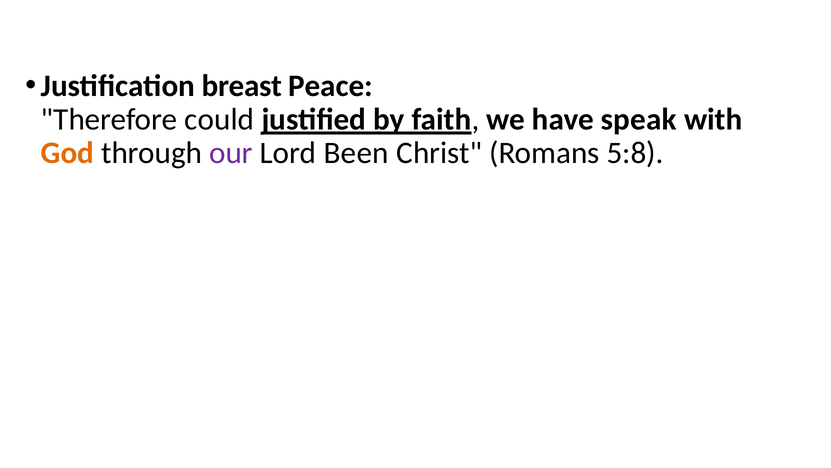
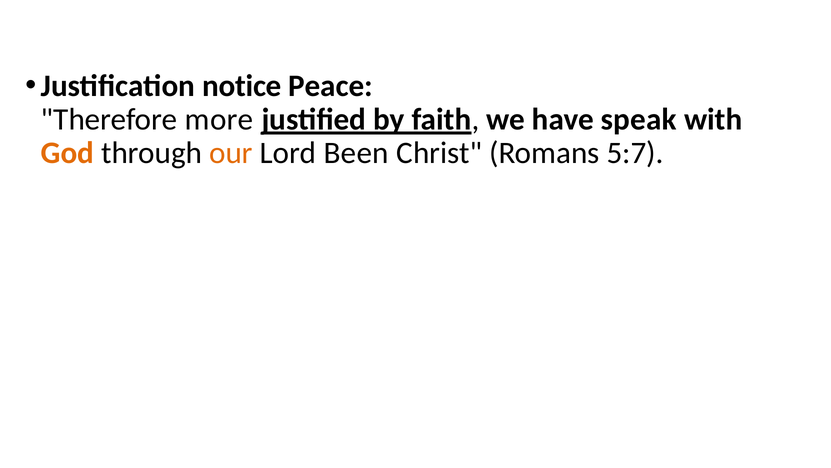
breast: breast -> notice
could: could -> more
our colour: purple -> orange
5:8: 5:8 -> 5:7
